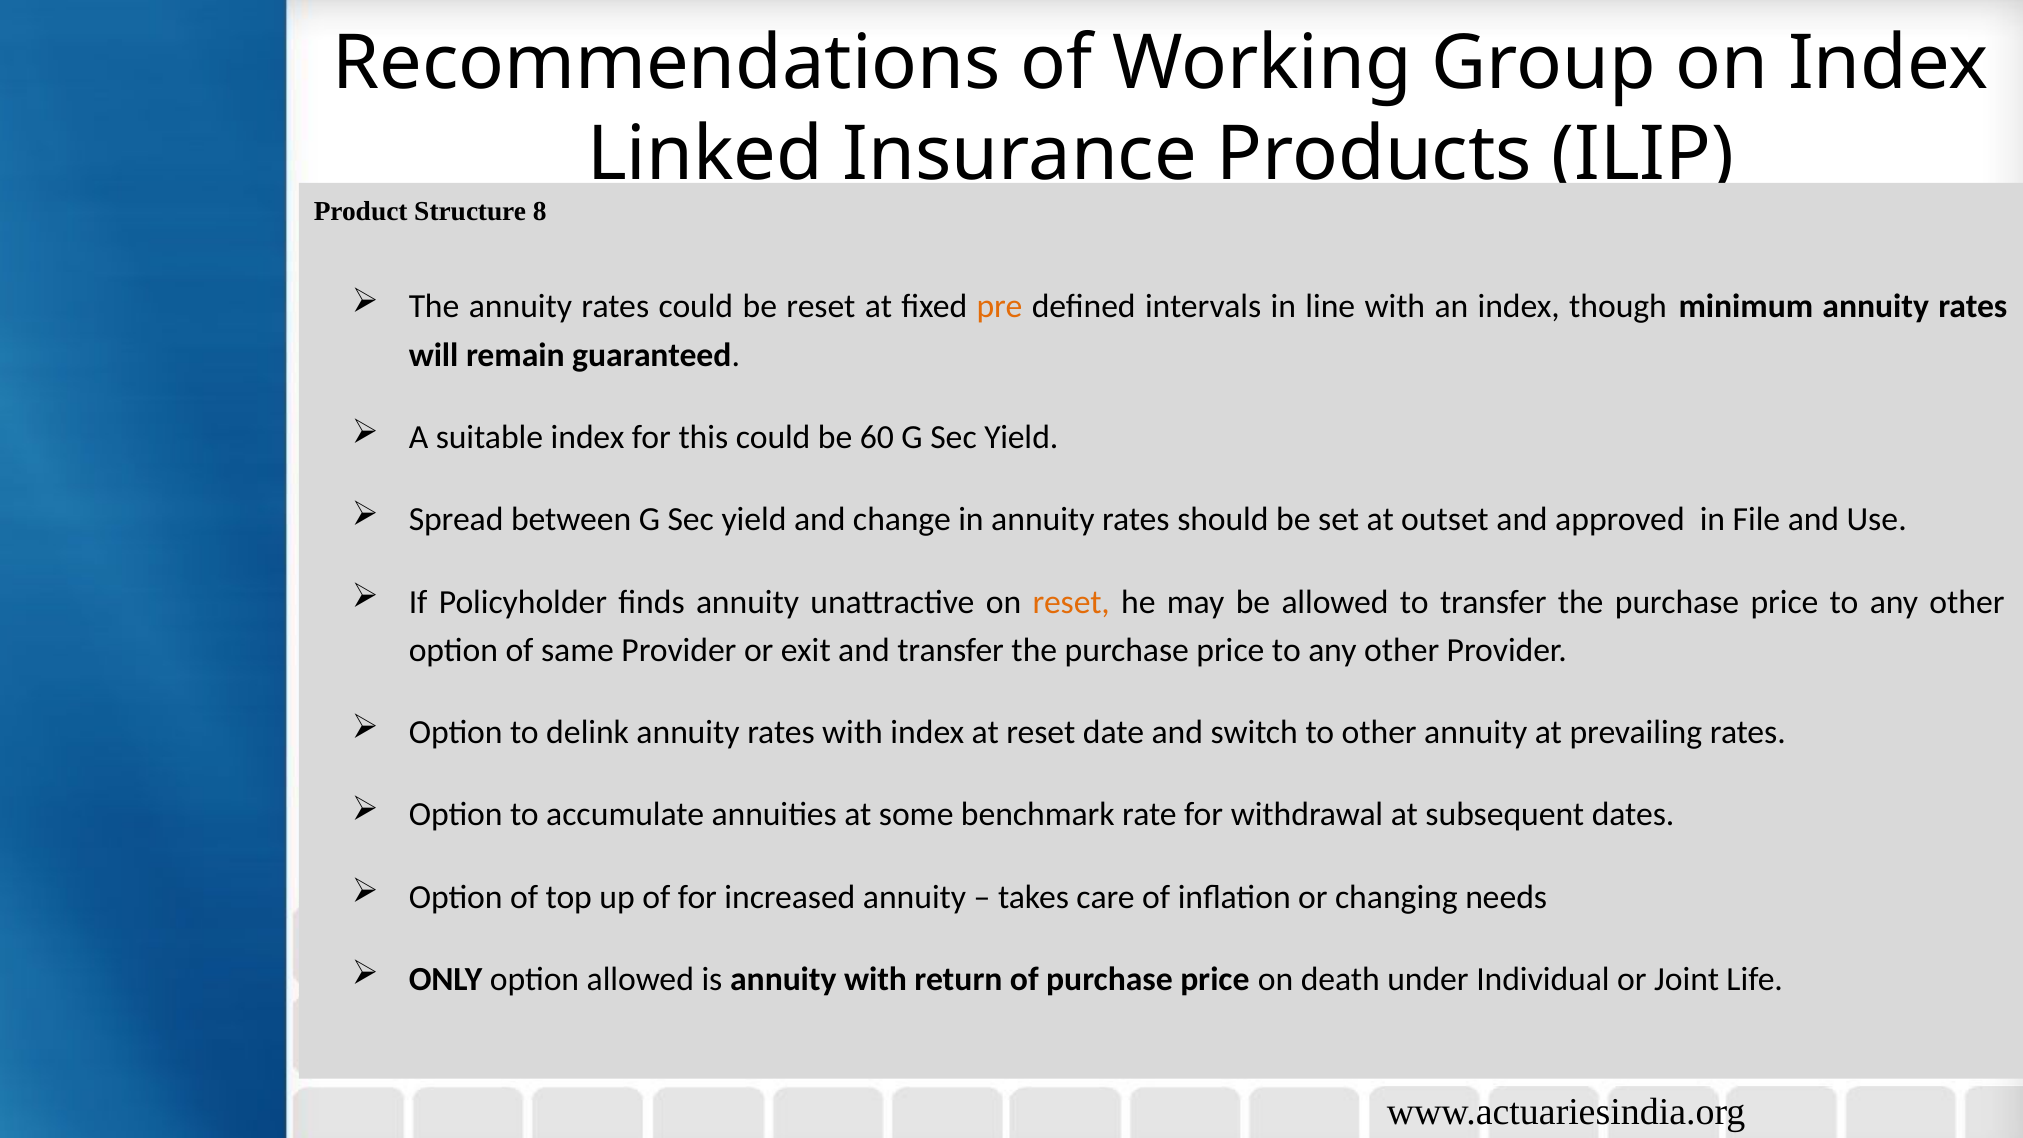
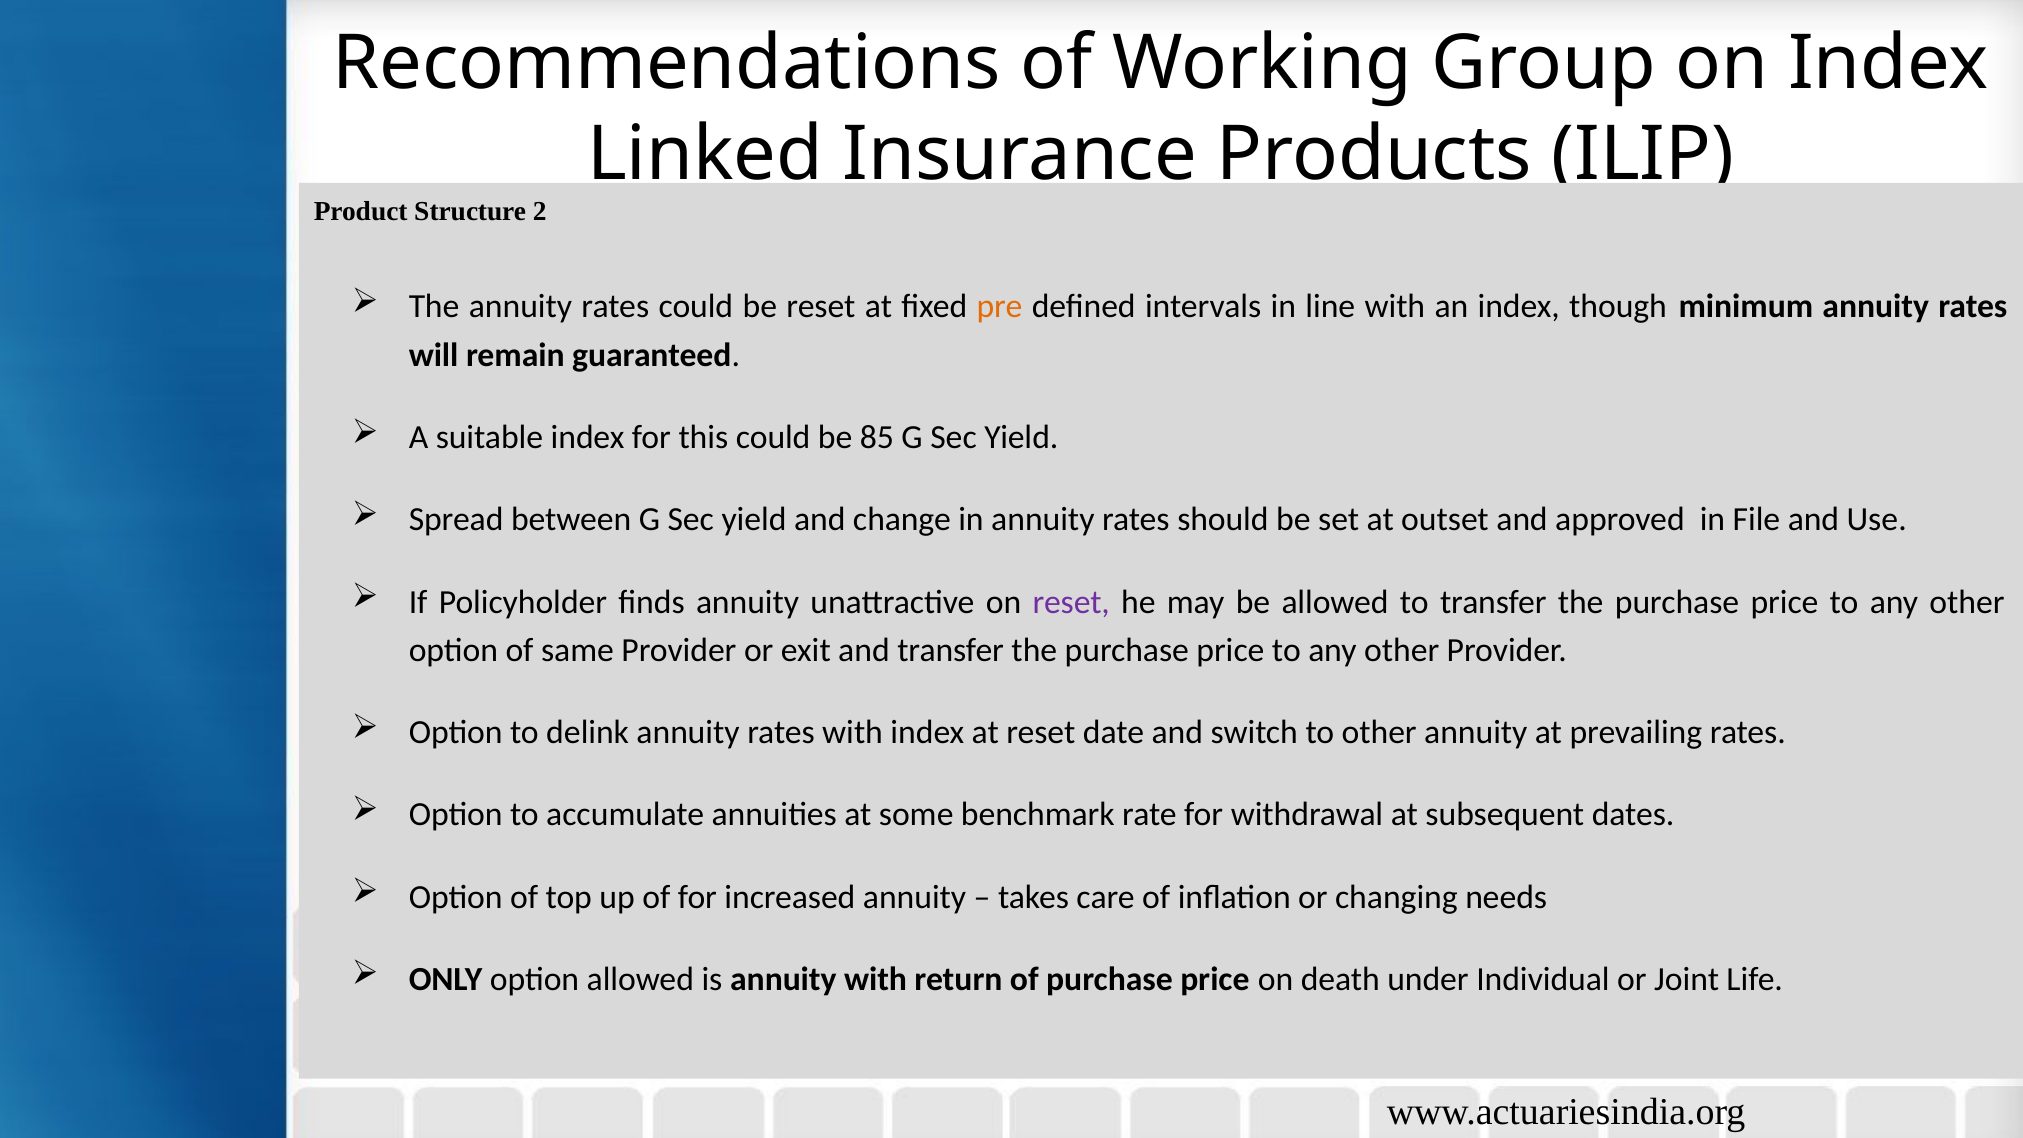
8: 8 -> 2
60: 60 -> 85
reset at (1071, 602) colour: orange -> purple
